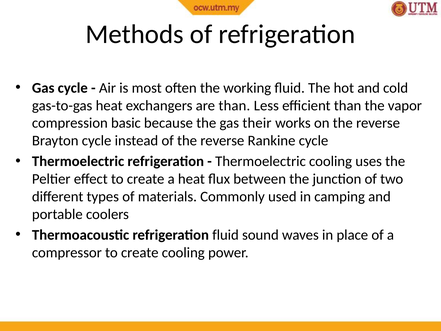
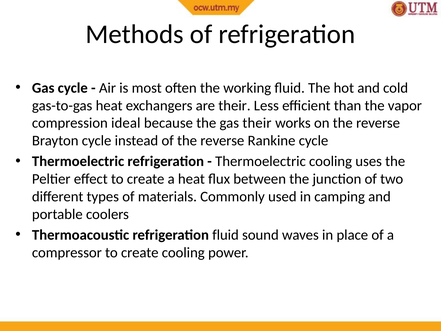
are than: than -> their
basic: basic -> ideal
